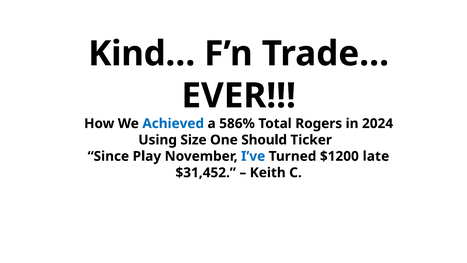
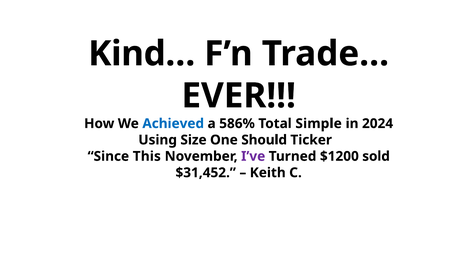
Rogers: Rogers -> Simple
Play: Play -> This
I’ve colour: blue -> purple
late: late -> sold
